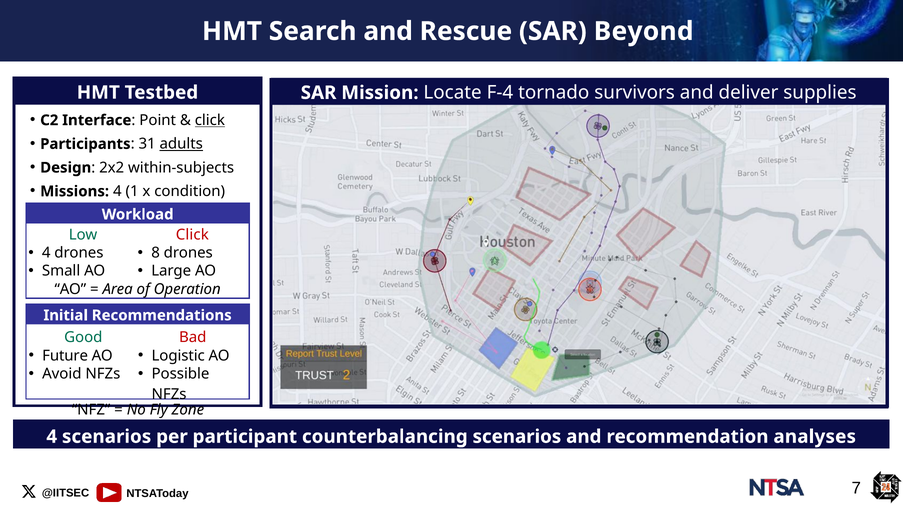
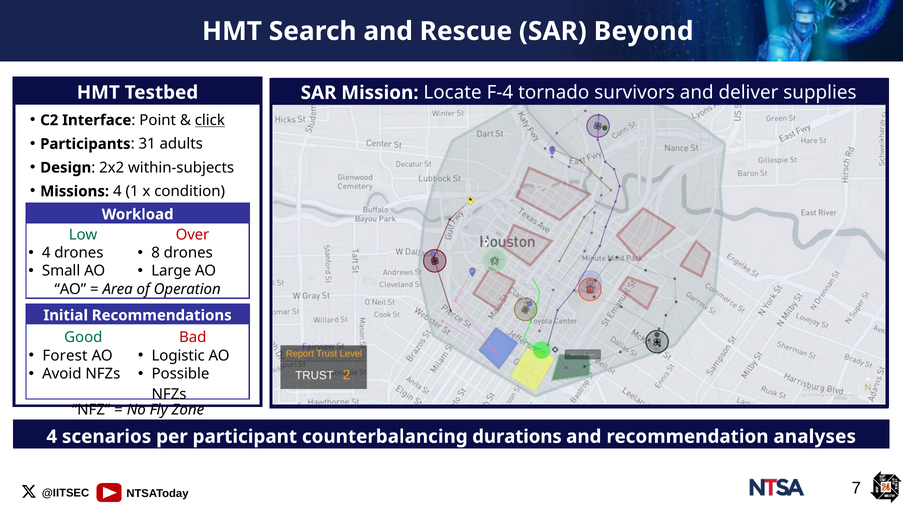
adults underline: present -> none
Low Click: Click -> Over
Future: Future -> Forest
counterbalancing scenarios: scenarios -> durations
